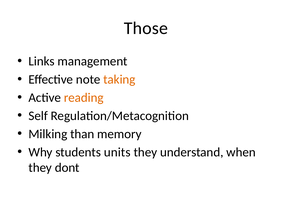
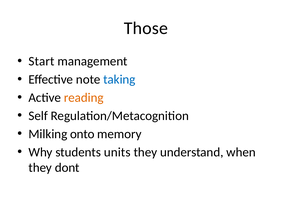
Links: Links -> Start
taking colour: orange -> blue
than: than -> onto
